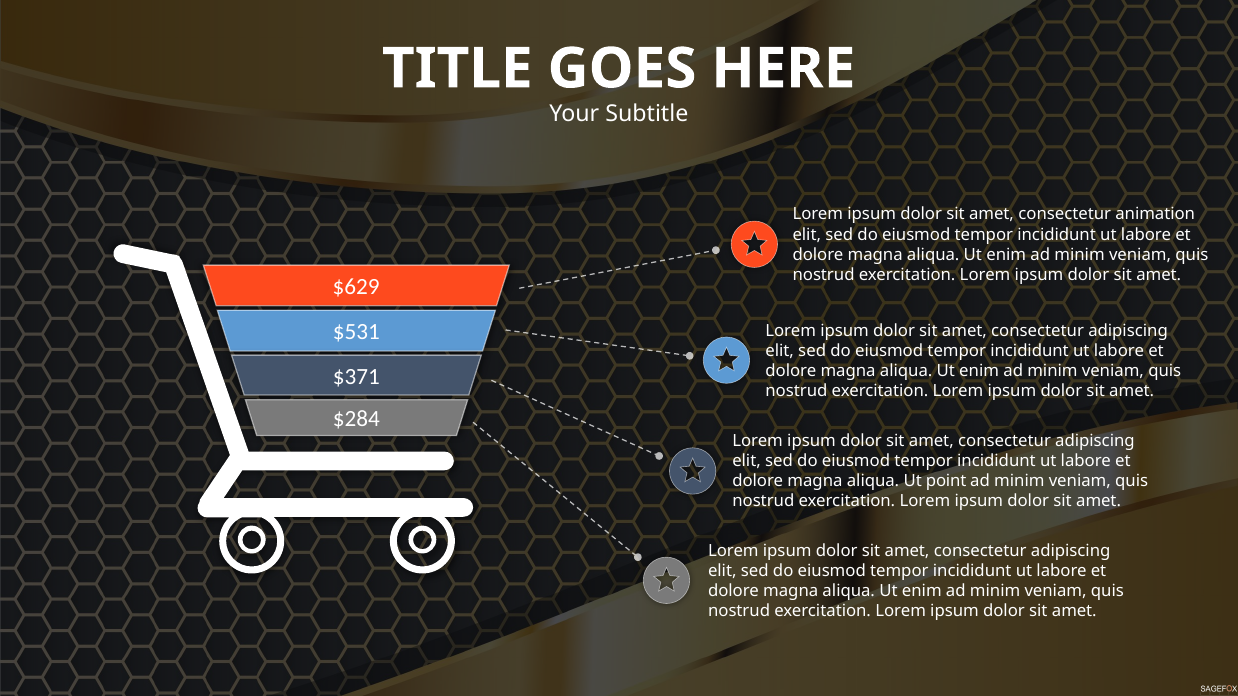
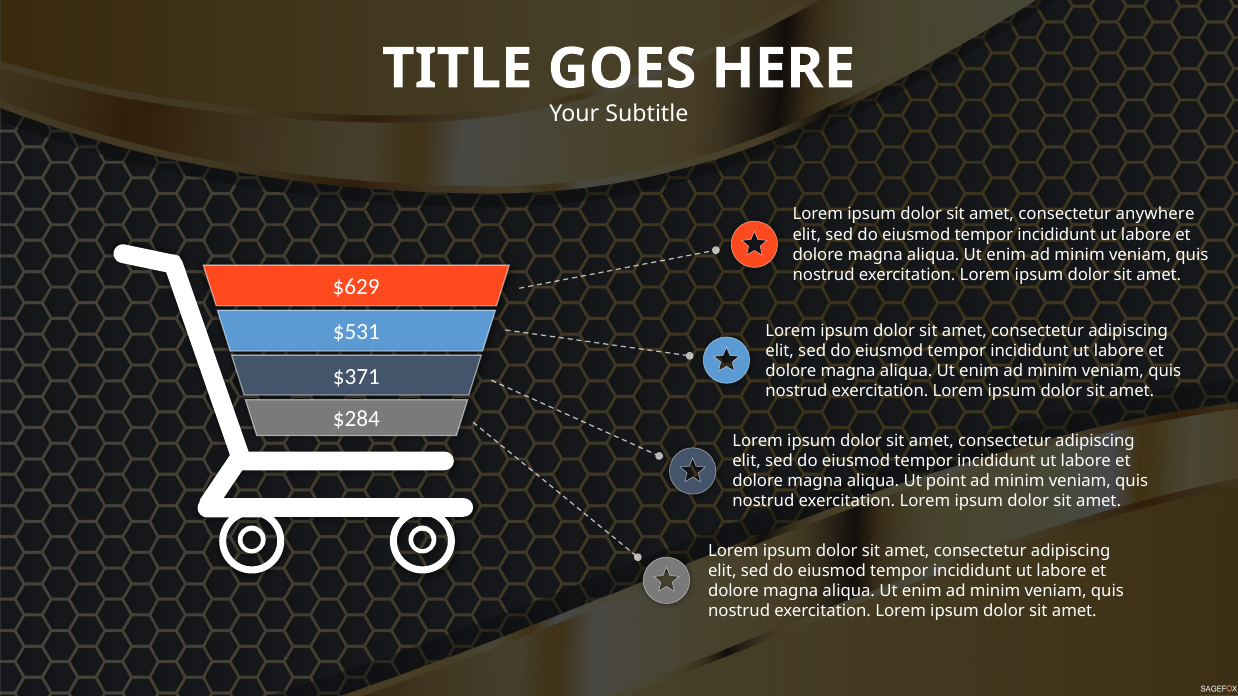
animation: animation -> anywhere
